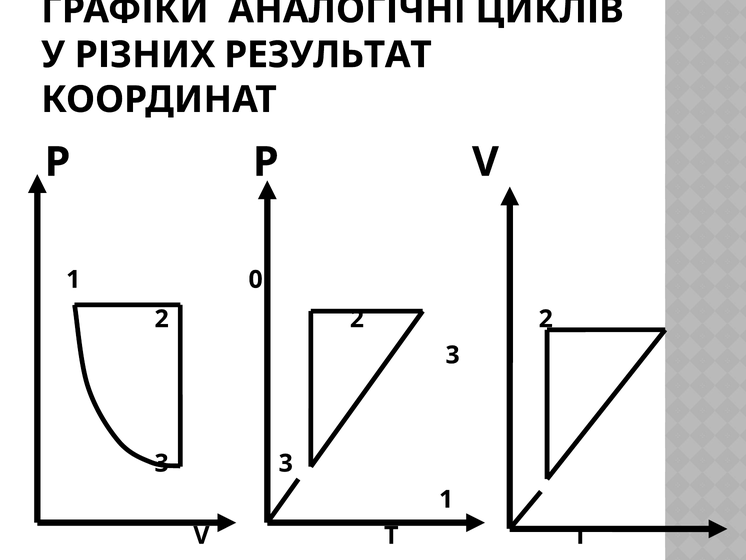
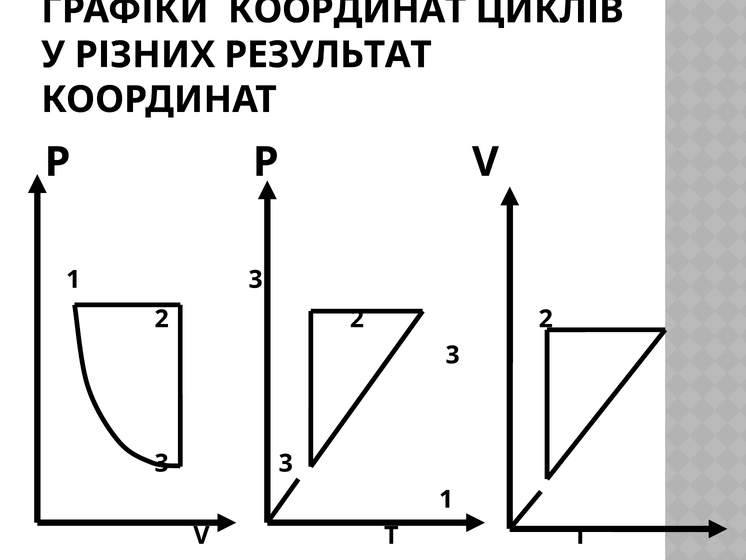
ГРАФІКИ АНАЛОГІЧНІ: АНАЛОГІЧНІ -> КООРДИНАТ
1 0: 0 -> 3
